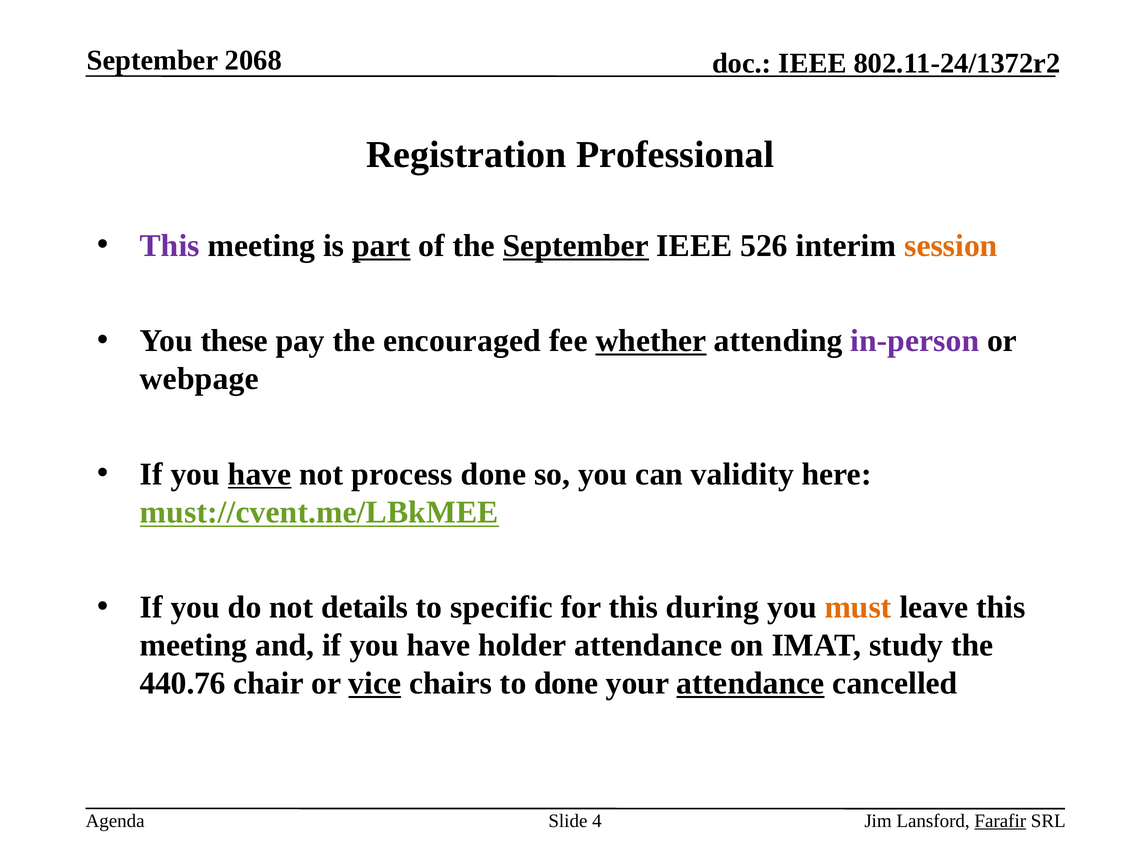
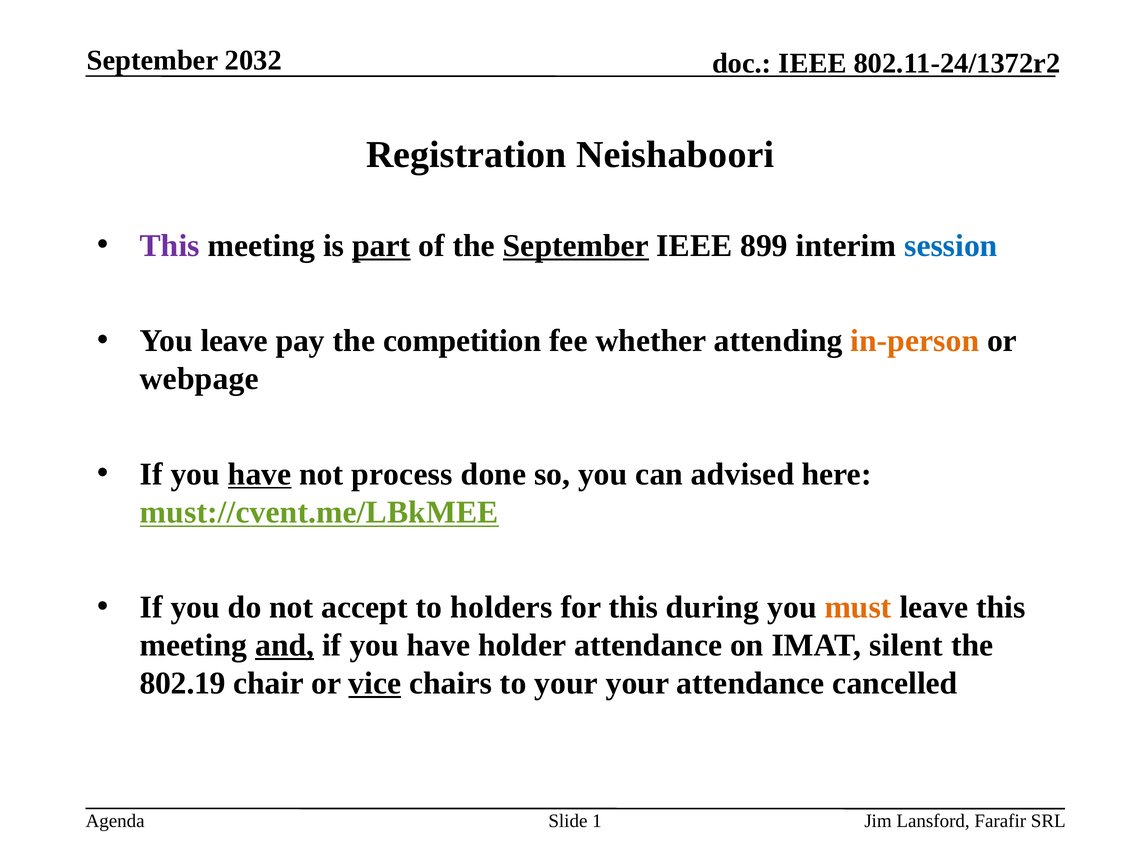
2068: 2068 -> 2032
Professional: Professional -> Neishaboori
526: 526 -> 899
session colour: orange -> blue
You these: these -> leave
encouraged: encouraged -> competition
whether underline: present -> none
in-person colour: purple -> orange
validity: validity -> advised
details: details -> accept
specific: specific -> holders
and underline: none -> present
study: study -> silent
440.76: 440.76 -> 802.19
to done: done -> your
attendance at (750, 683) underline: present -> none
4: 4 -> 1
Farafir underline: present -> none
